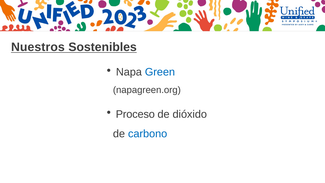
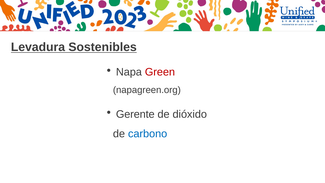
Nuestros: Nuestros -> Levadura
Green colour: blue -> red
Proceso: Proceso -> Gerente
